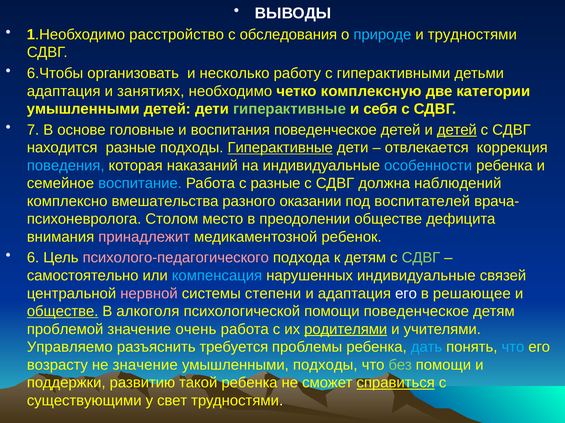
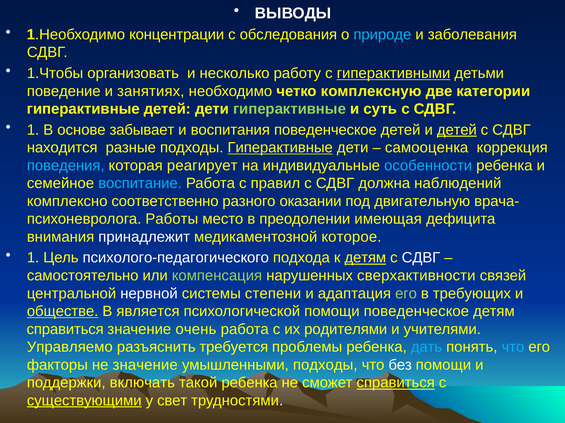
расстройство: расстройство -> концентрации
и трудностями: трудностями -> заболевания
6.Чтобы: 6.Чтобы -> 1.Чтобы
гиперактивными underline: none -> present
адаптация at (64, 91): адаптация -> поведение
умышленными at (83, 109): умышленными -> гиперактивные
себя: себя -> суть
7 at (33, 130): 7 -> 1
головные: головные -> забывает
отвлекается: отвлекается -> самооценка
наказаний: наказаний -> реагирует
с разные: разные -> правил
вмешательства: вмешательства -> соответственно
воспитателей: воспитателей -> двигательную
Столом: Столом -> Работы
преодолении обществе: обществе -> имеющая
принадлежит colour: pink -> white
ребенок: ребенок -> которое
6 at (33, 258): 6 -> 1
психолого-педагогического colour: pink -> white
детям at (365, 258) underline: none -> present
СДВГ at (421, 258) colour: light green -> white
компенсация colour: light blue -> light green
нарушенных индивидуальные: индивидуальные -> сверхактивности
нервной colour: pink -> white
его at (406, 294) colour: white -> light green
решающее: решающее -> требующих
алкоголя: алкоголя -> является
проблемой at (65, 330): проблемой -> справиться
родителями underline: present -> none
возрасту: возрасту -> факторы
без colour: light green -> white
развитию: развитию -> включать
существующими underline: none -> present
